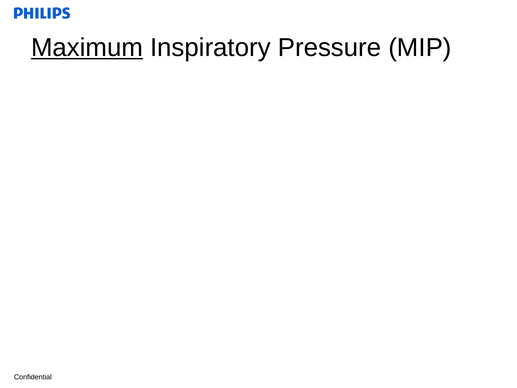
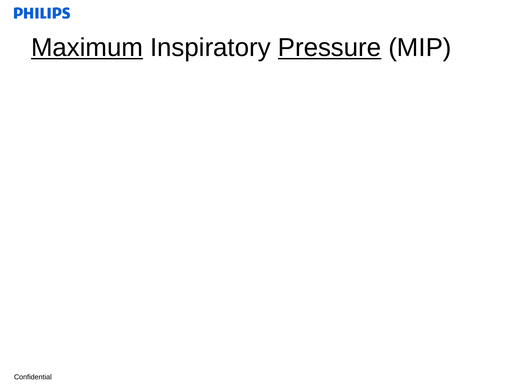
Pressure underline: none -> present
